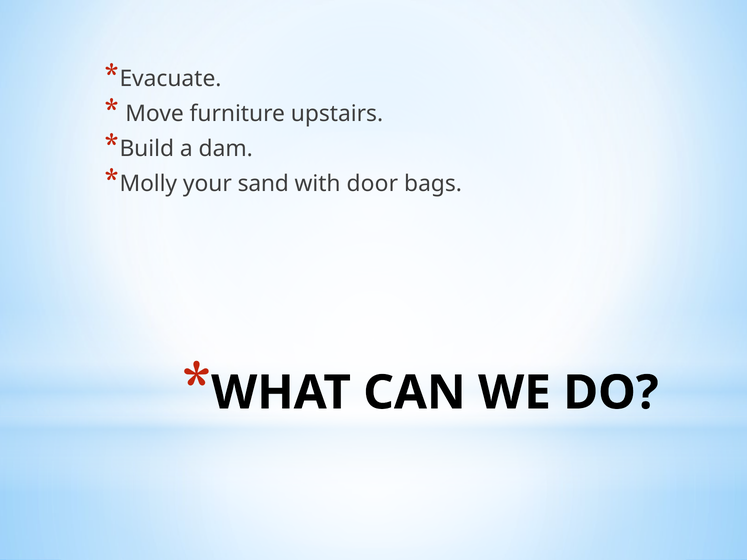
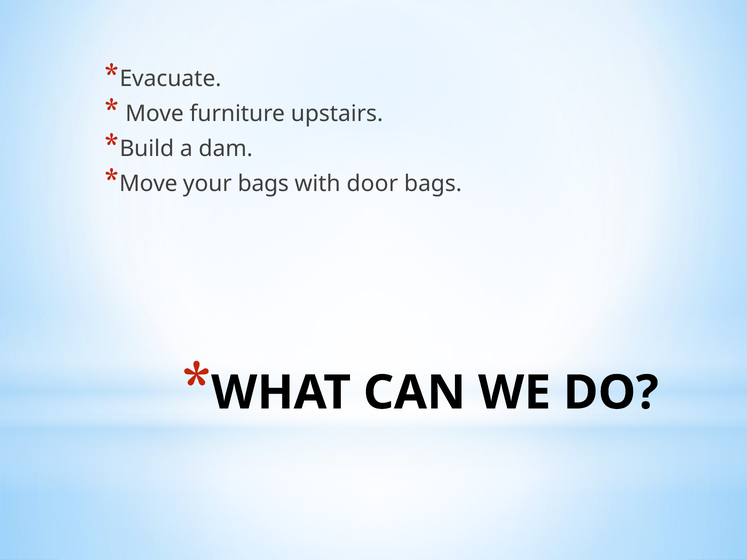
Molly at (148, 184): Molly -> Move
your sand: sand -> bags
